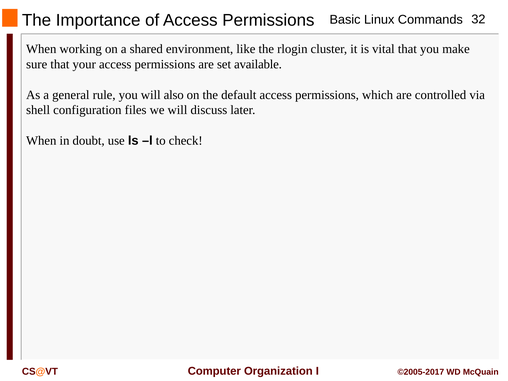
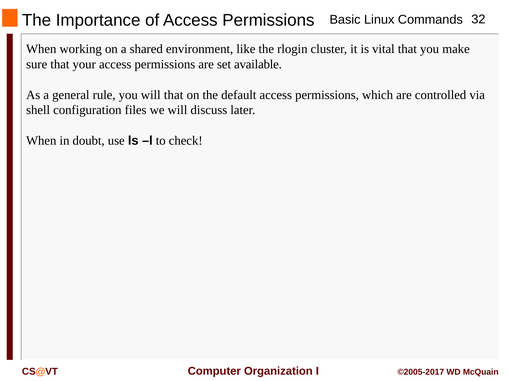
will also: also -> that
